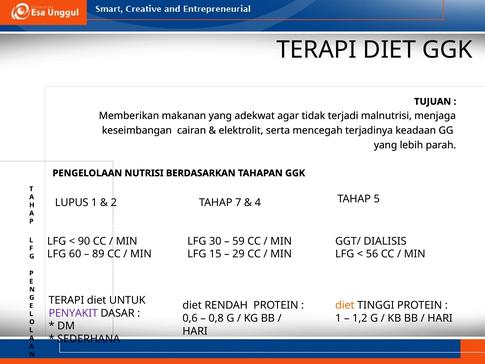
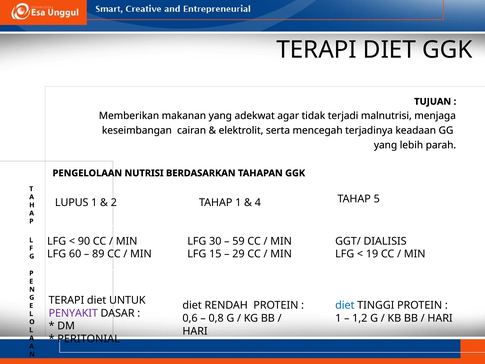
TAHAP 7: 7 -> 1
56: 56 -> 19
diet at (345, 305) colour: orange -> blue
SEDERHANA: SEDERHANA -> PERITONIAL
